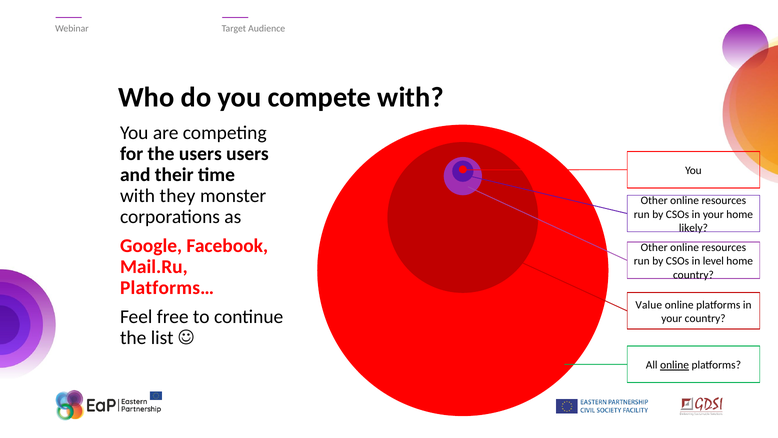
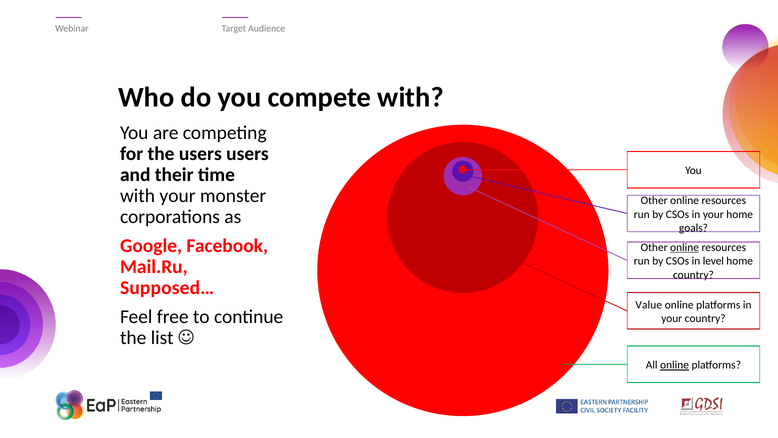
with they: they -> your
likely: likely -> goals
online at (685, 247) underline: none -> present
Platforms…: Platforms… -> Supposed…
